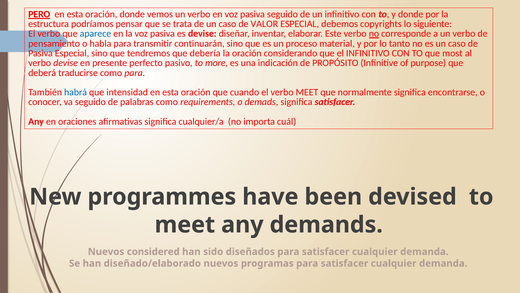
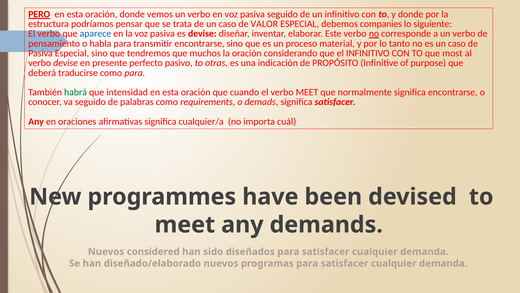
copyrights: copyrights -> companies
transmitir continuarán: continuarán -> encontrarse
debería: debería -> muchos
more: more -> otras
habrá colour: blue -> green
